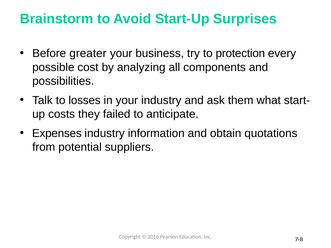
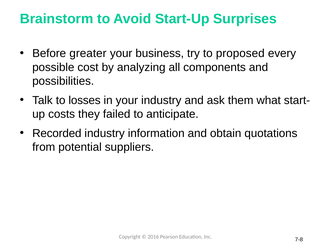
protection: protection -> proposed
Expenses: Expenses -> Recorded
